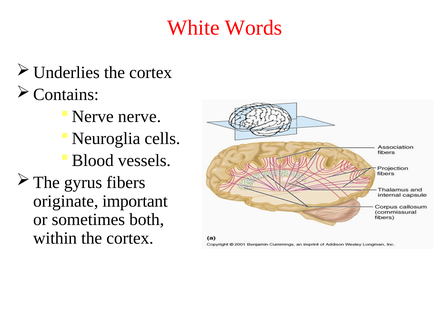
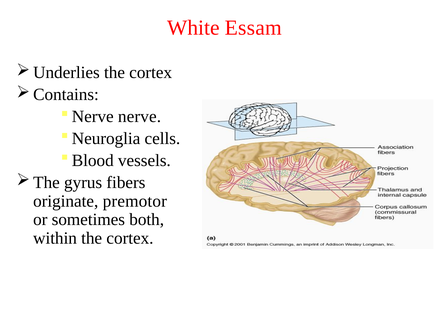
Words: Words -> Essam
important: important -> premotor
